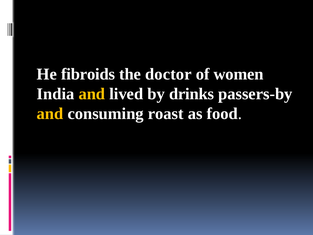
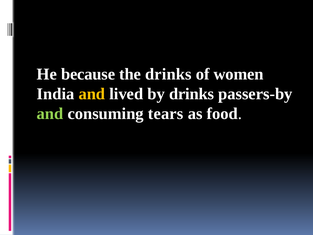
fibroids: fibroids -> because
the doctor: doctor -> drinks
and at (50, 114) colour: yellow -> light green
roast: roast -> tears
